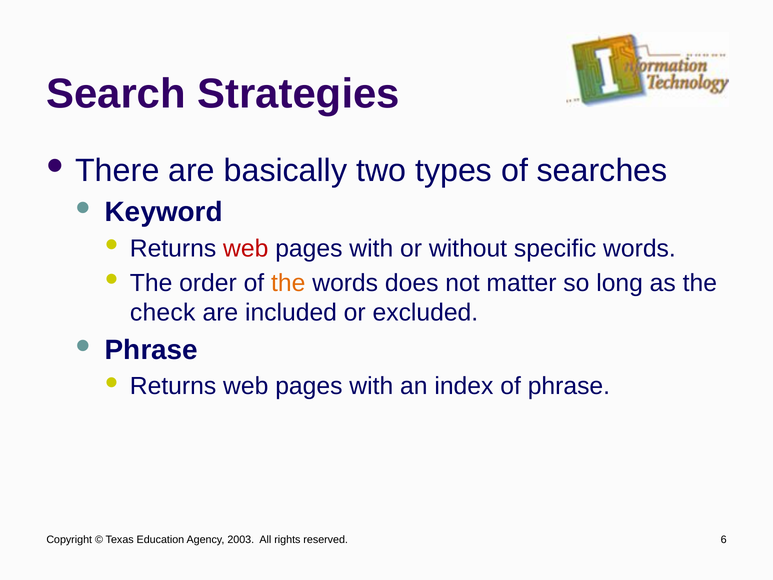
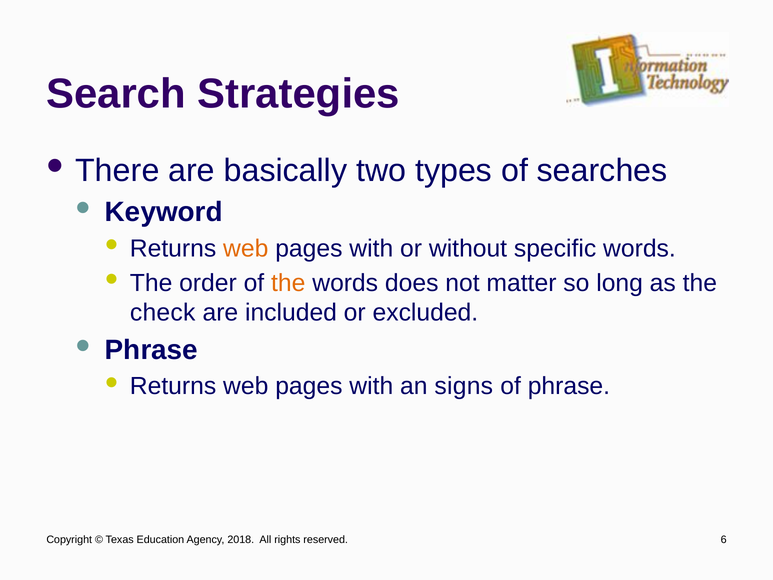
web at (246, 248) colour: red -> orange
index: index -> signs
2003: 2003 -> 2018
